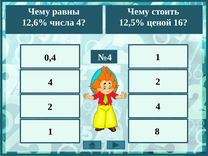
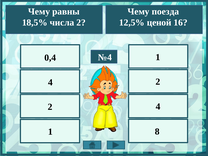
стоить: стоить -> поезда
12,6%: 12,6% -> 18,5%
числа 4: 4 -> 2
